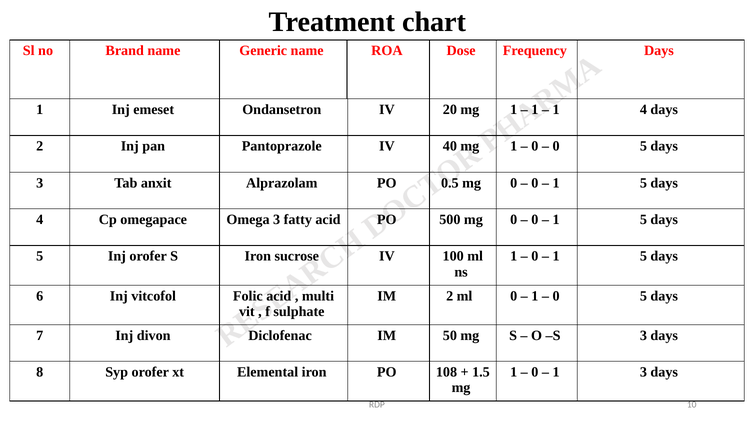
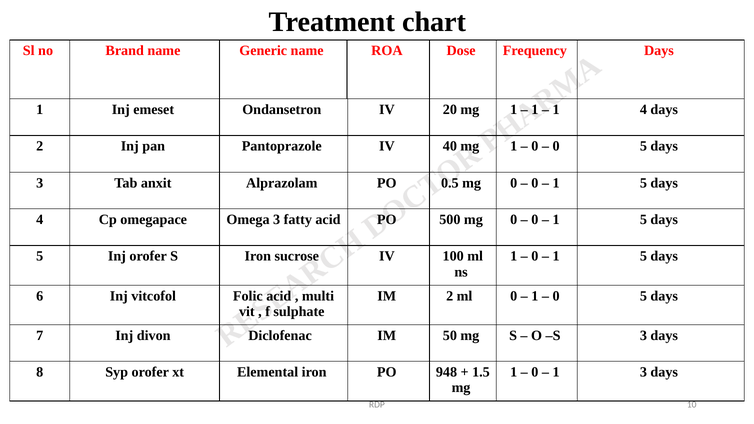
108: 108 -> 948
